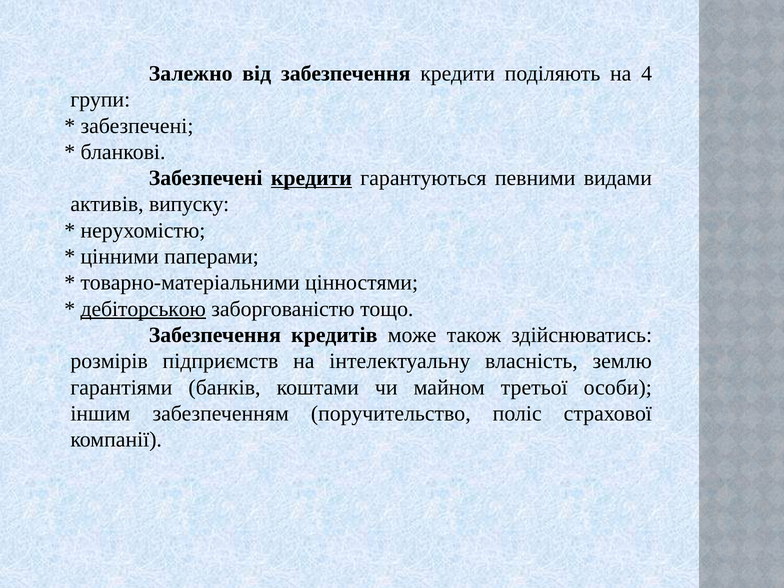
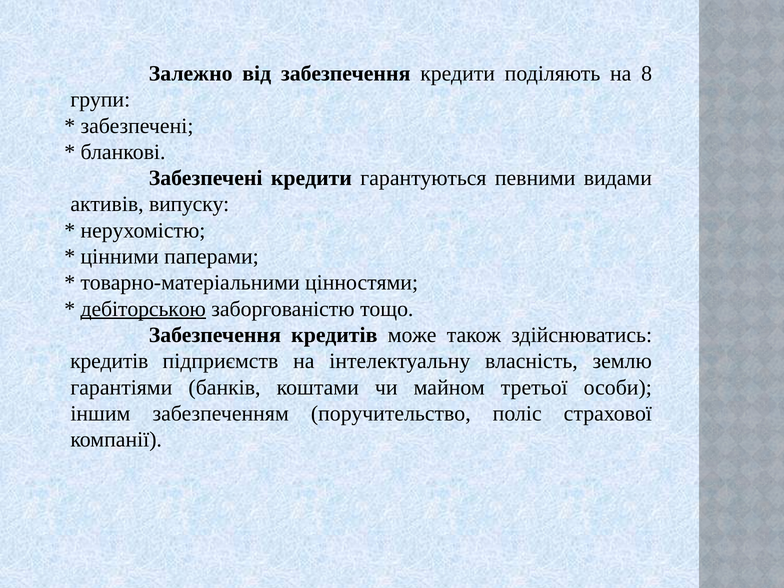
4: 4 -> 8
кредити at (311, 178) underline: present -> none
розмірів at (109, 361): розмірів -> кредитів
